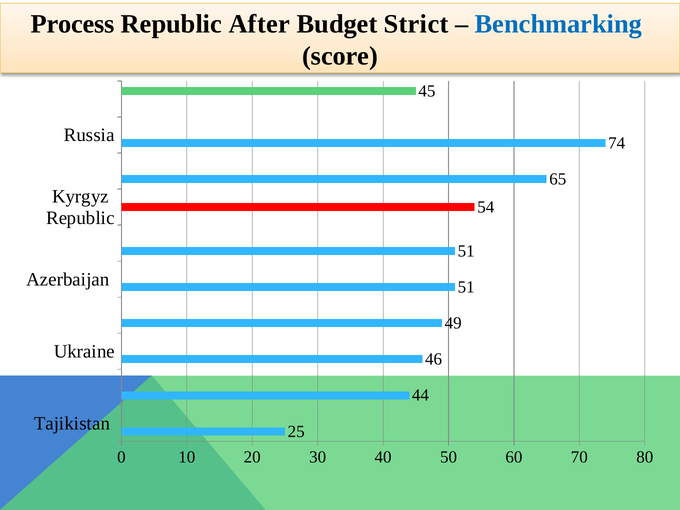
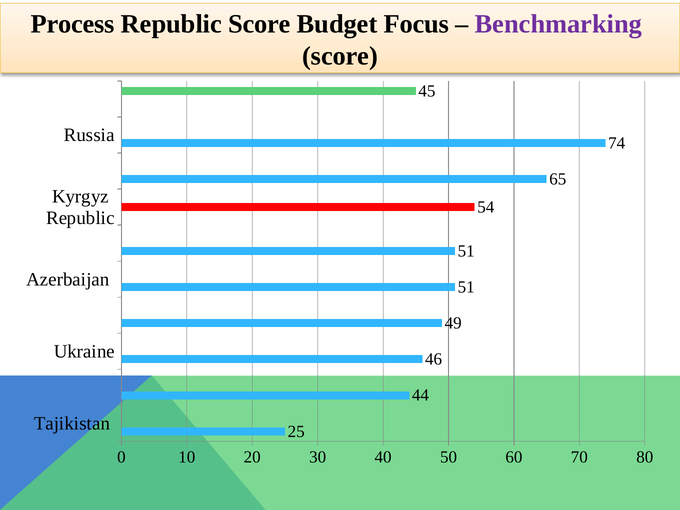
Republic After: After -> Score
Strict: Strict -> Focus
Benchmarking colour: blue -> purple
